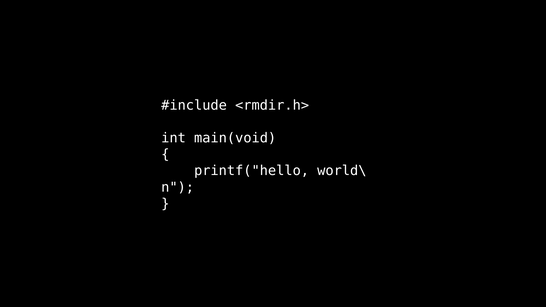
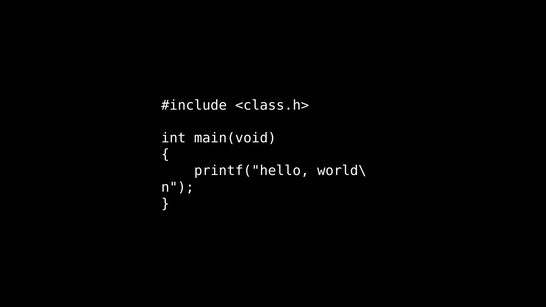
<rmdir.h>: <rmdir.h> -> <class.h>
